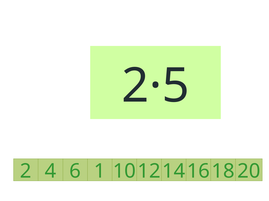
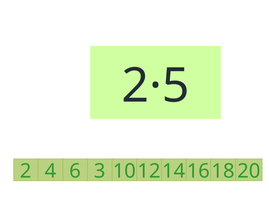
1: 1 -> 3
